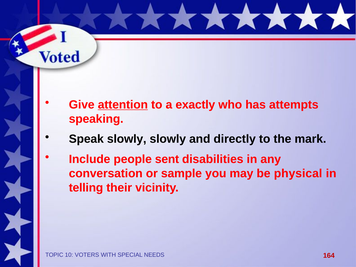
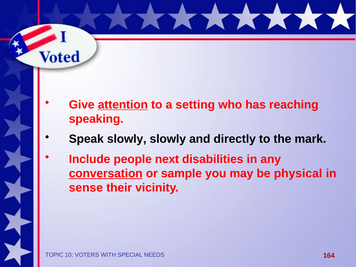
exactly: exactly -> setting
attempts: attempts -> reaching
sent: sent -> next
conversation underline: none -> present
telling: telling -> sense
